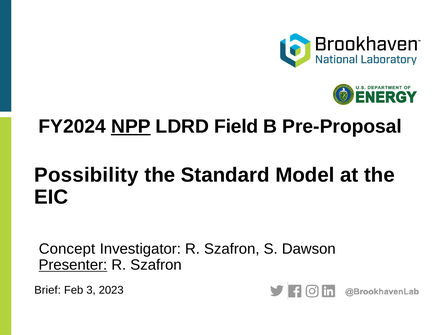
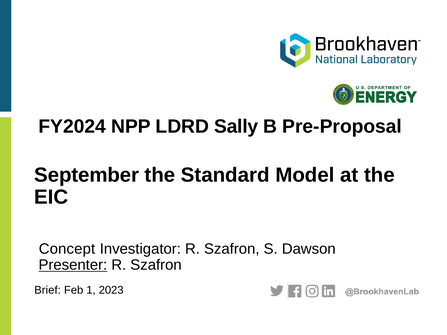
NPP underline: present -> none
Field: Field -> Sally
Possibility: Possibility -> September
3: 3 -> 1
